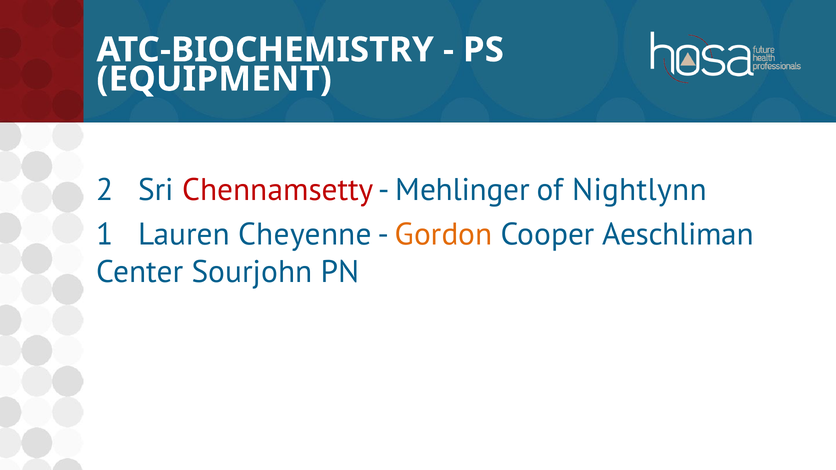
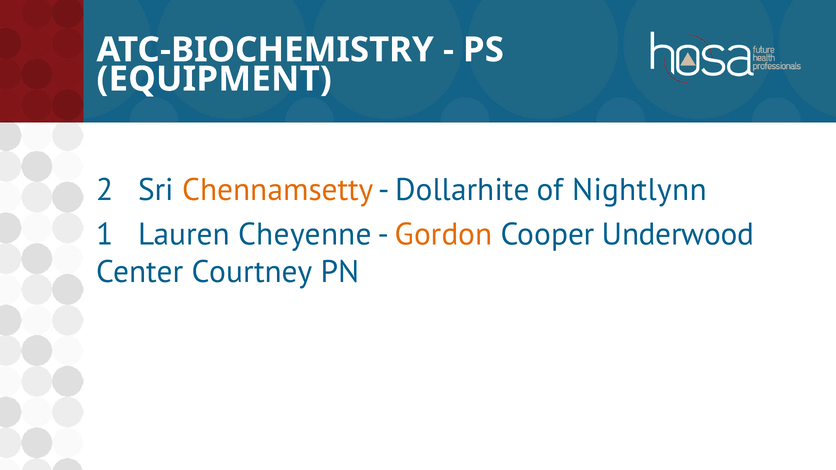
Chennamsetty colour: red -> orange
Mehlinger: Mehlinger -> Dollarhite
Aeschliman: Aeschliman -> Underwood
Sourjohn: Sourjohn -> Courtney
